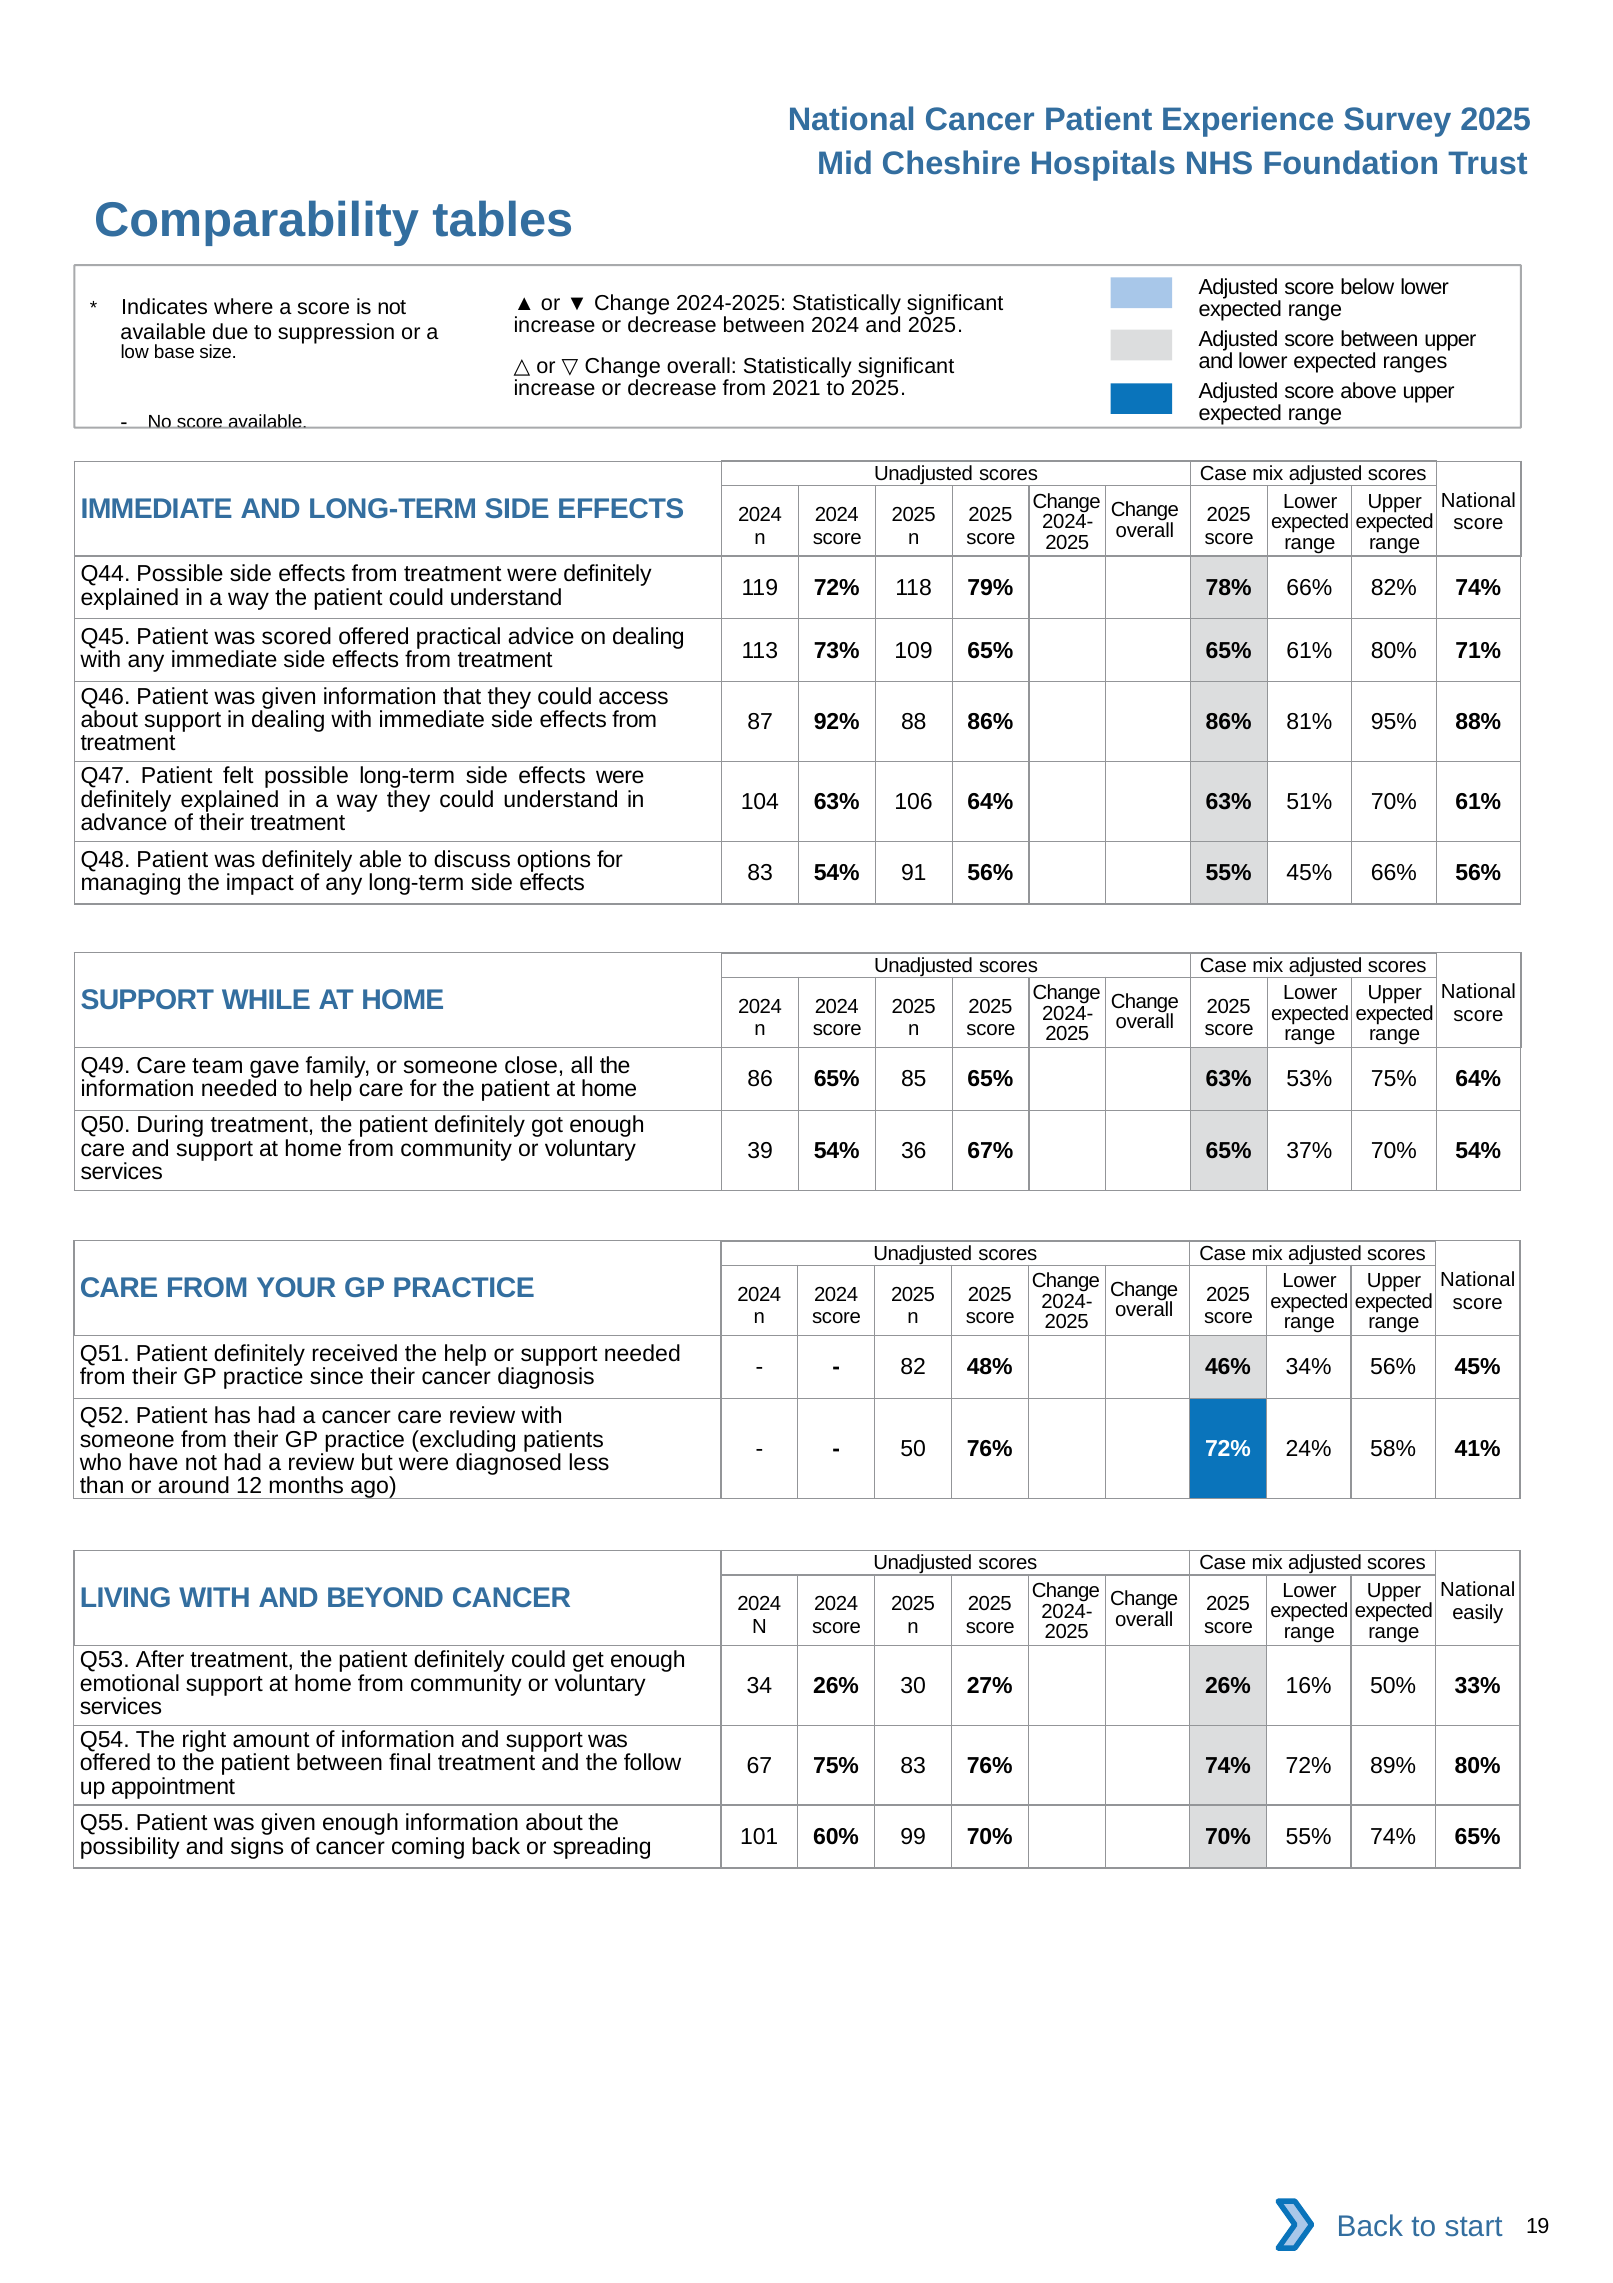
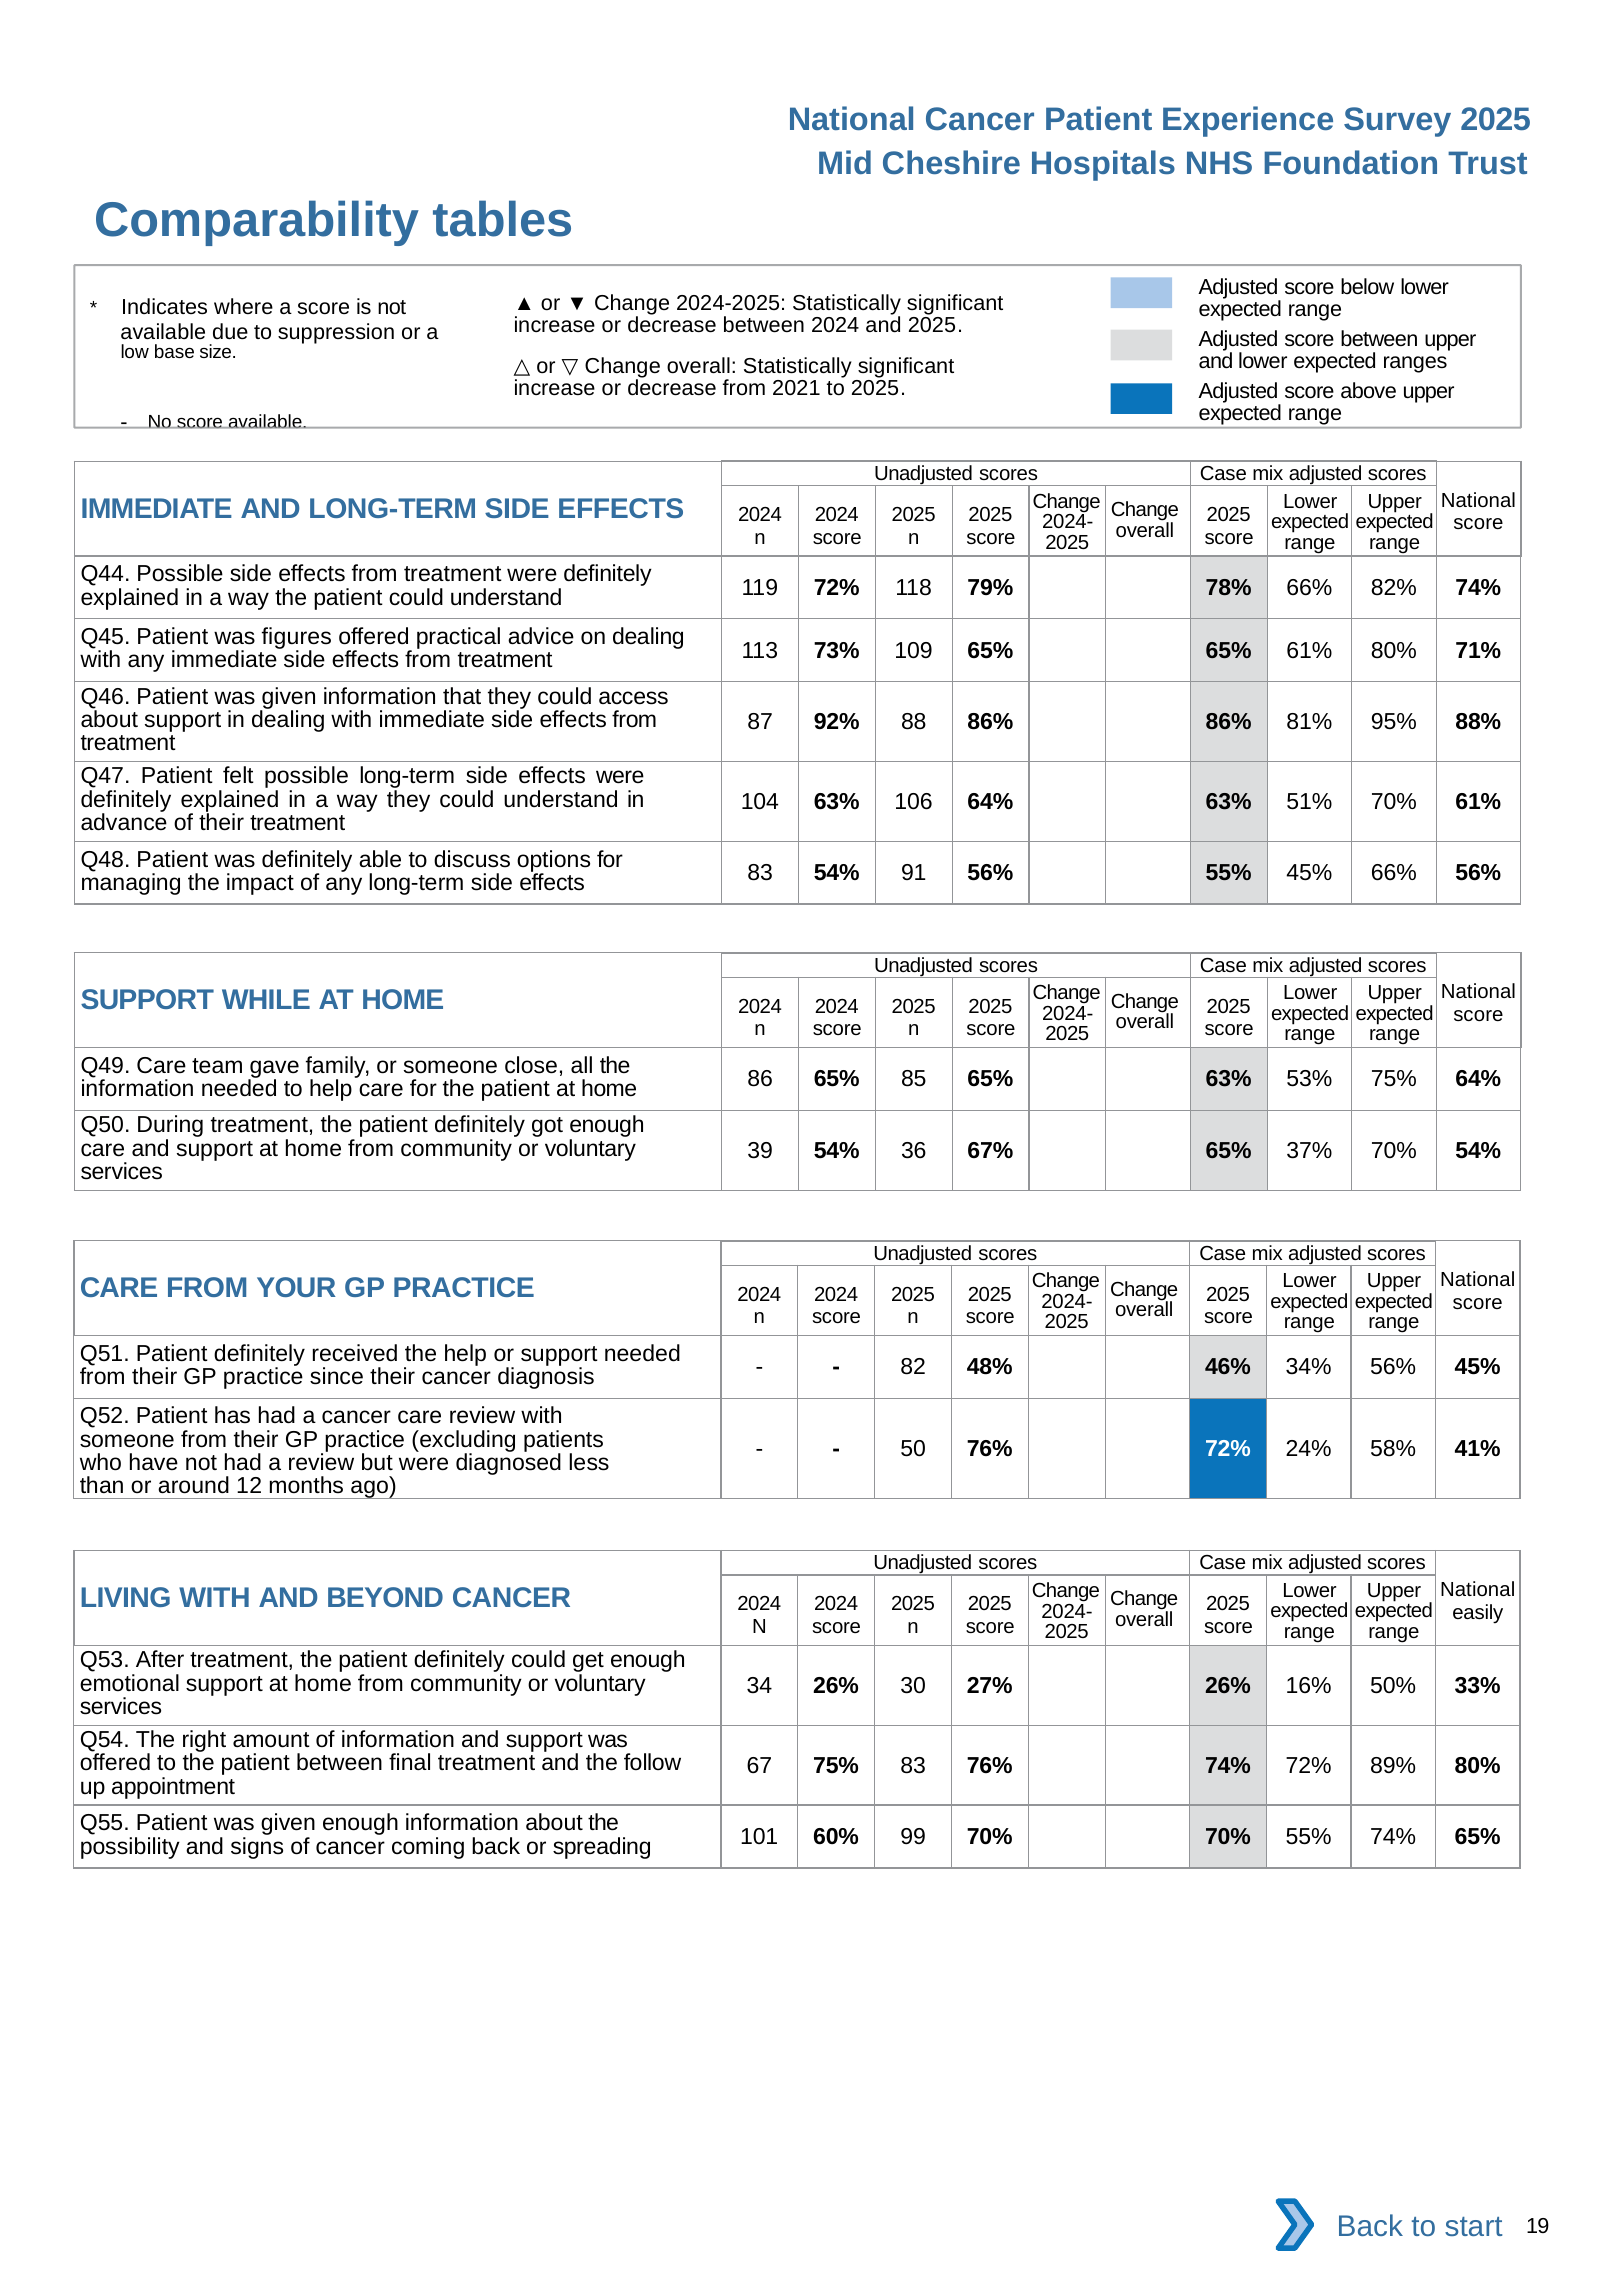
scored: scored -> figures
